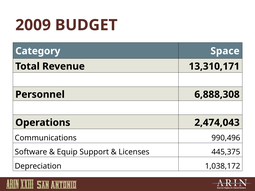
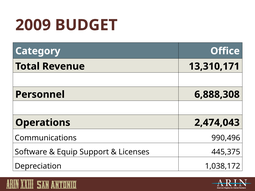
Space: Space -> Office
